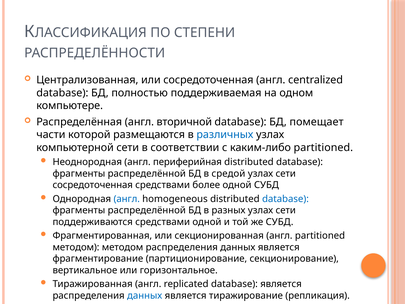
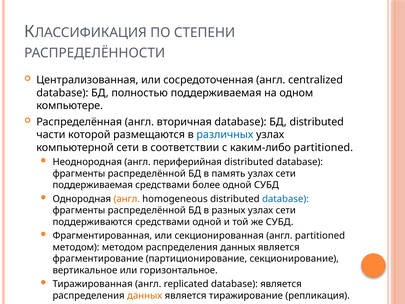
вторичной: вторичной -> вторичная
БД помещает: помещает -> distributed
средой: средой -> память
сосредоточенная at (93, 185): сосредоточенная -> поддерживаемая
англ at (127, 199) colour: blue -> orange
данных at (145, 295) colour: blue -> orange
